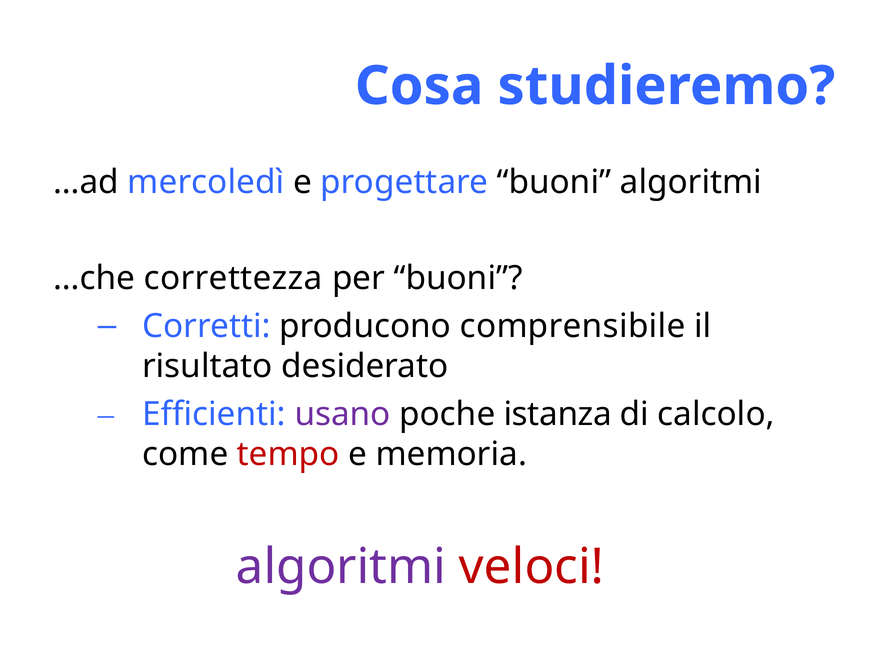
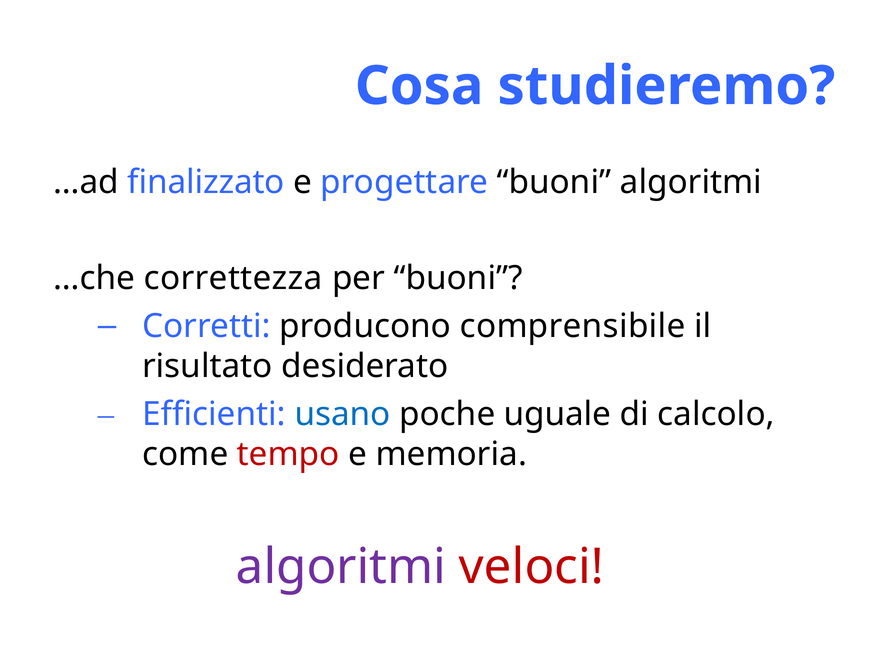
mercoledì: mercoledì -> finalizzato
usano colour: purple -> blue
istanza: istanza -> uguale
